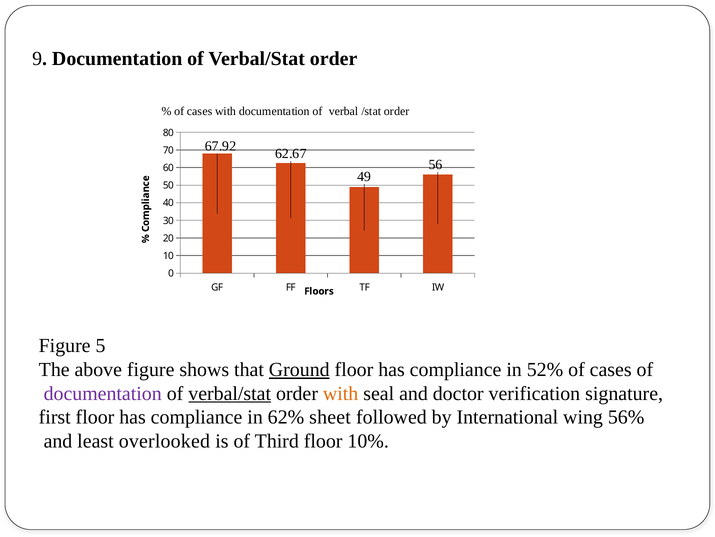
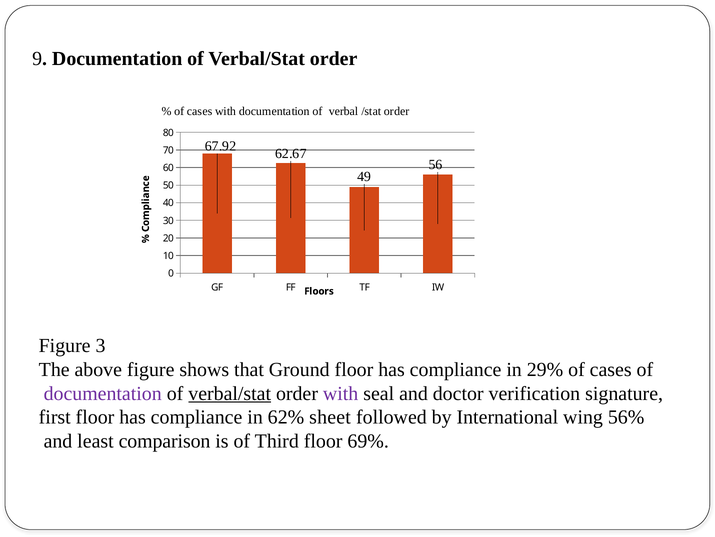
5: 5 -> 3
Ground underline: present -> none
52%: 52% -> 29%
with at (341, 393) colour: orange -> purple
overlooked: overlooked -> comparison
10%: 10% -> 69%
